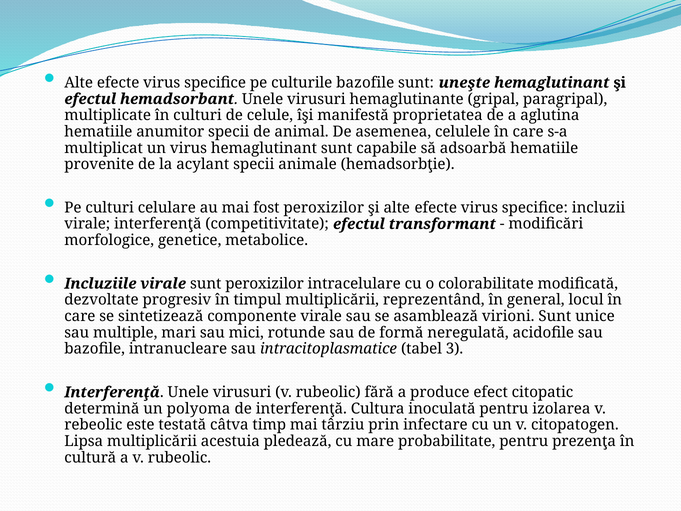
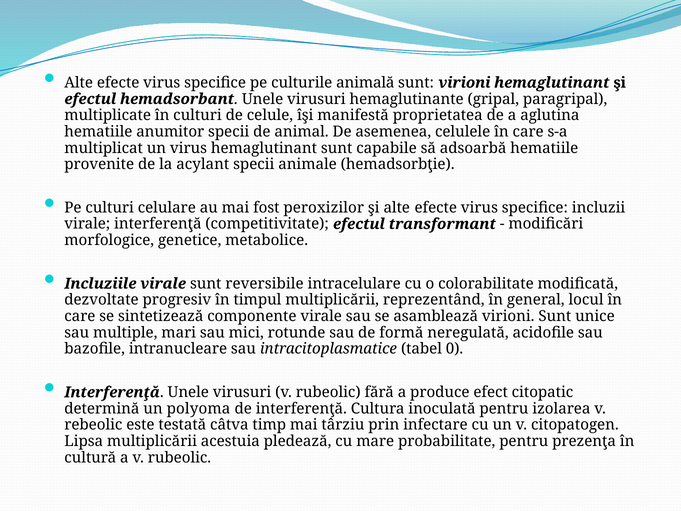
culturile bazofile: bazofile -> animală
sunt uneşte: uneşte -> virioni
sunt peroxizilor: peroxizilor -> reversibile
3: 3 -> 0
